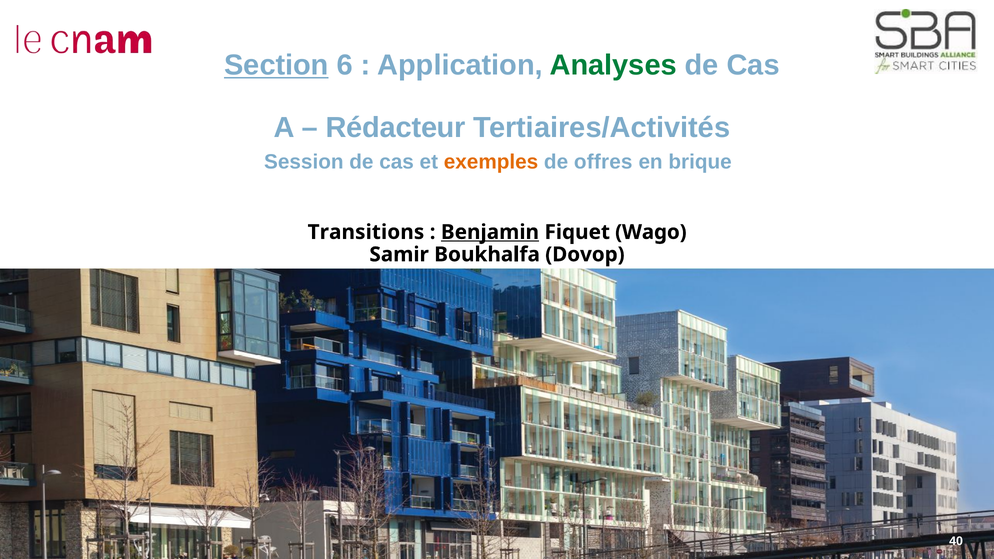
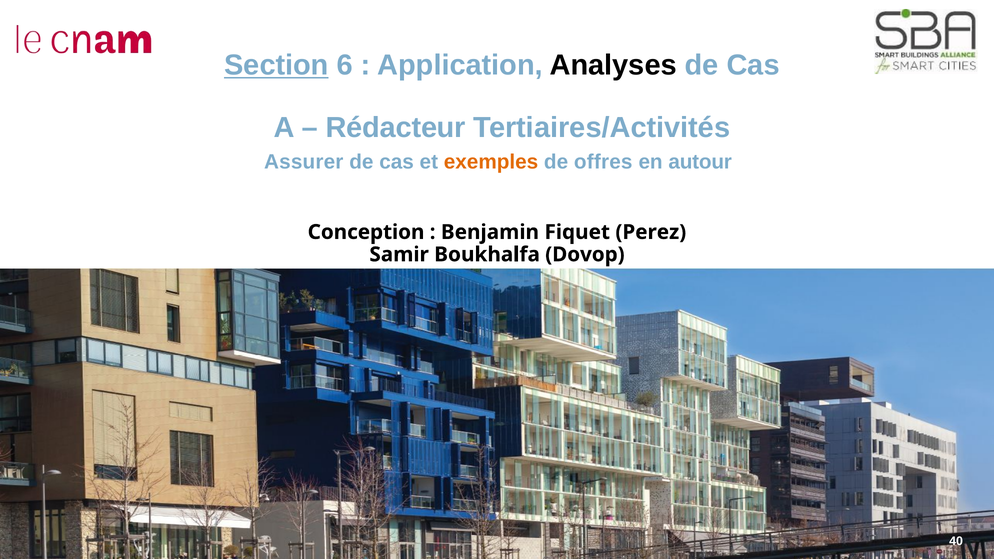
Analyses colour: green -> black
Session: Session -> Assurer
brique: brique -> autour
Transitions: Transitions -> Conception
Benjamin underline: present -> none
Wago: Wago -> Perez
